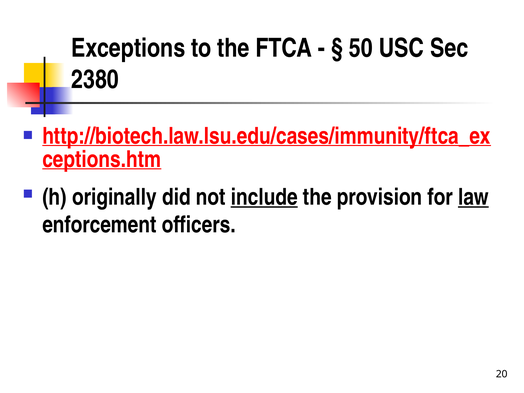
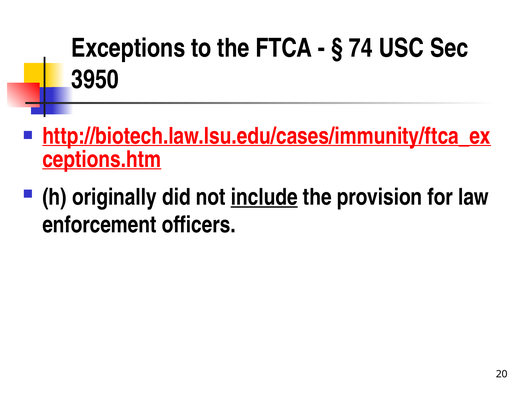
50: 50 -> 74
2380: 2380 -> 3950
law underline: present -> none
